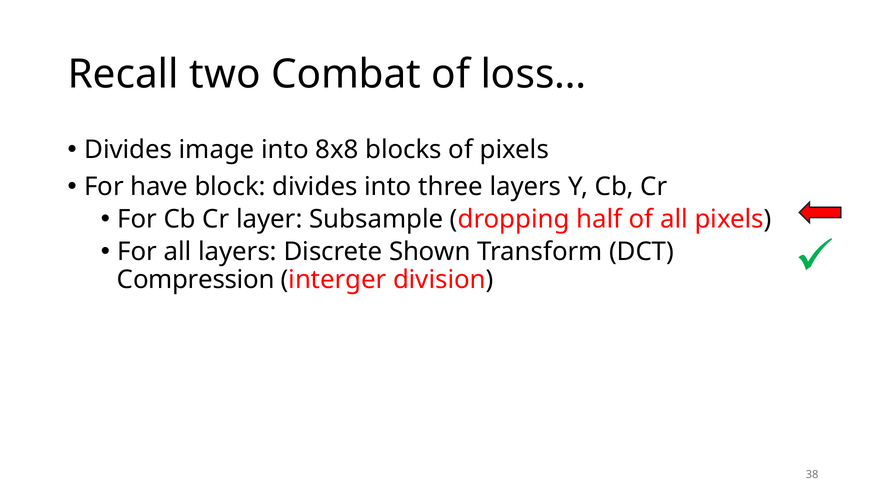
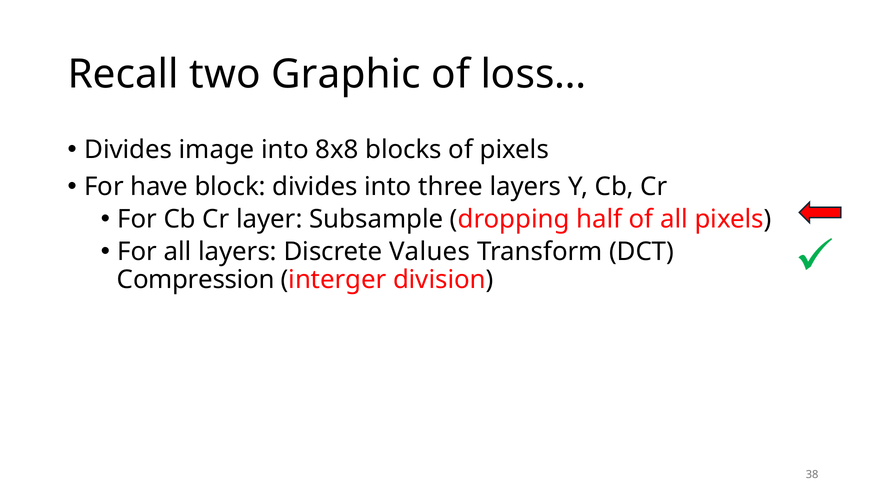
Combat: Combat -> Graphic
Shown: Shown -> Values
